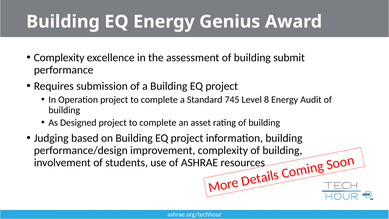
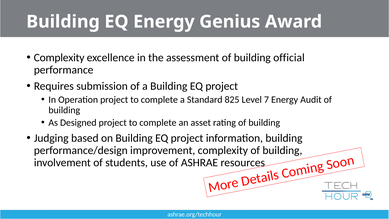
submit: submit -> official
745: 745 -> 825
8: 8 -> 7
